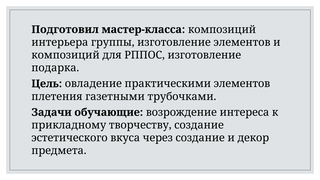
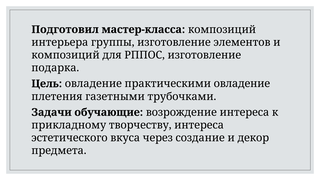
практическими элементов: элементов -> овладение
творчеству создание: создание -> интереса
